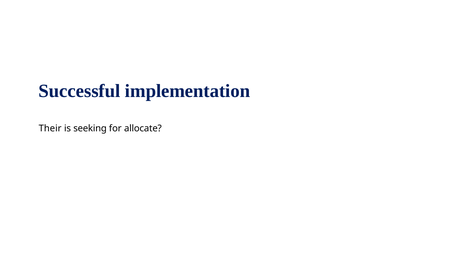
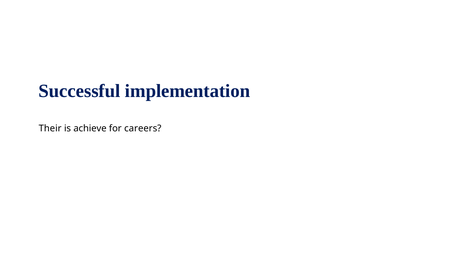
seeking: seeking -> achieve
allocate: allocate -> careers
